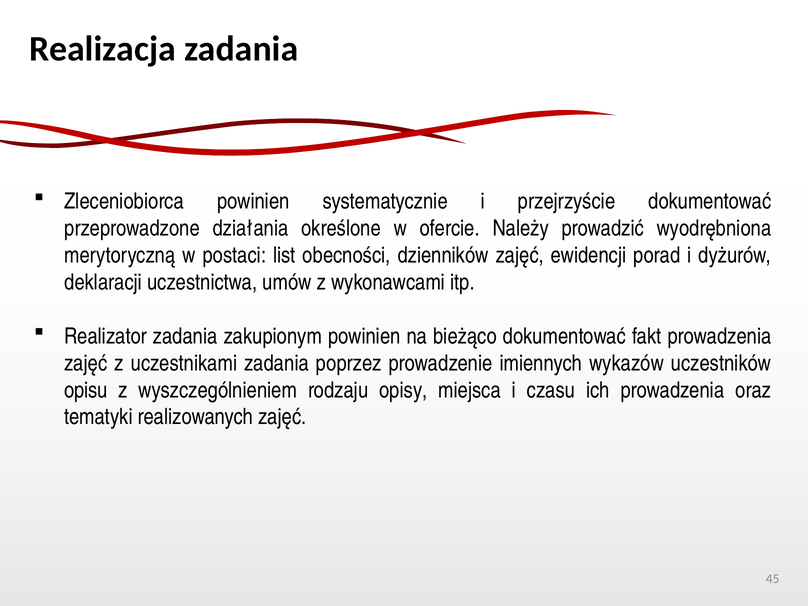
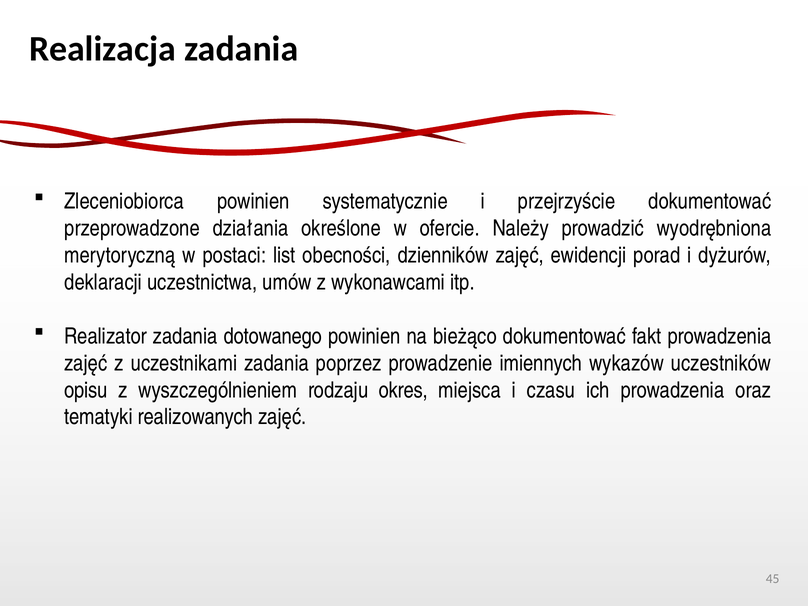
zakupionym: zakupionym -> dotowanego
opisy: opisy -> okres
